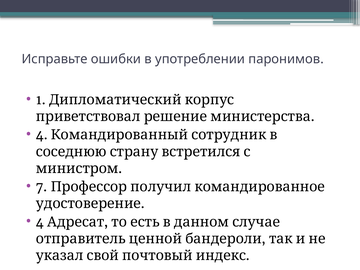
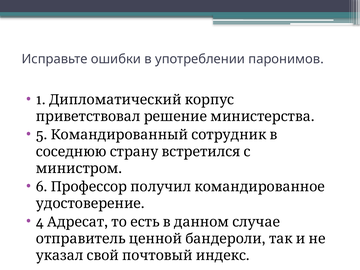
4 at (42, 135): 4 -> 5
7: 7 -> 6
